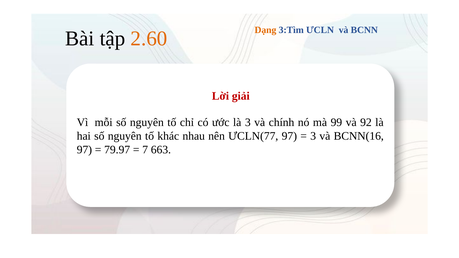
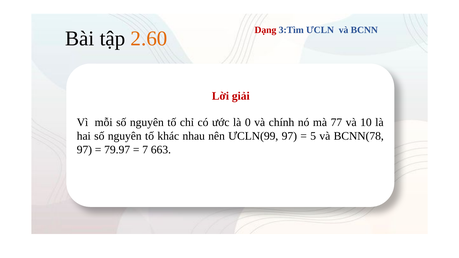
Dạng colour: orange -> red
là 3: 3 -> 0
99: 99 -> 77
92: 92 -> 10
ƯCLN(77: ƯCLN(77 -> ƯCLN(99
3 at (313, 136): 3 -> 5
BCNN(16: BCNN(16 -> BCNN(78
